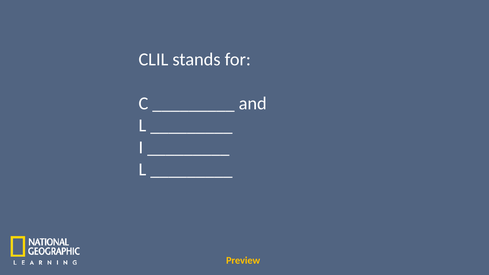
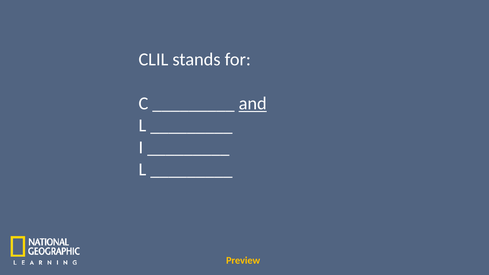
and underline: none -> present
